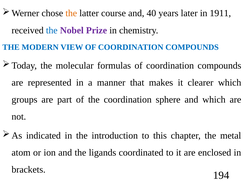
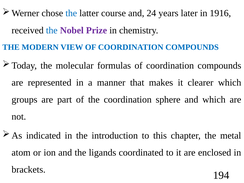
the at (71, 13) colour: orange -> blue
40: 40 -> 24
1911: 1911 -> 1916
